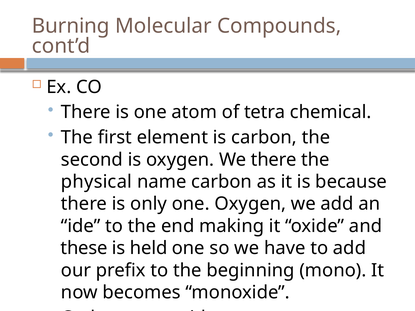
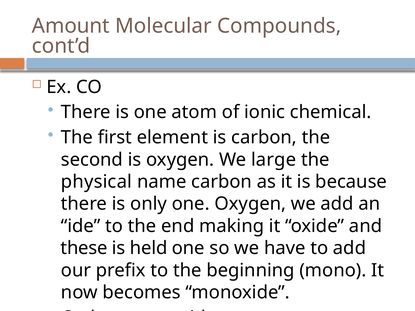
Burning: Burning -> Amount
tetra: tetra -> ionic
We there: there -> large
